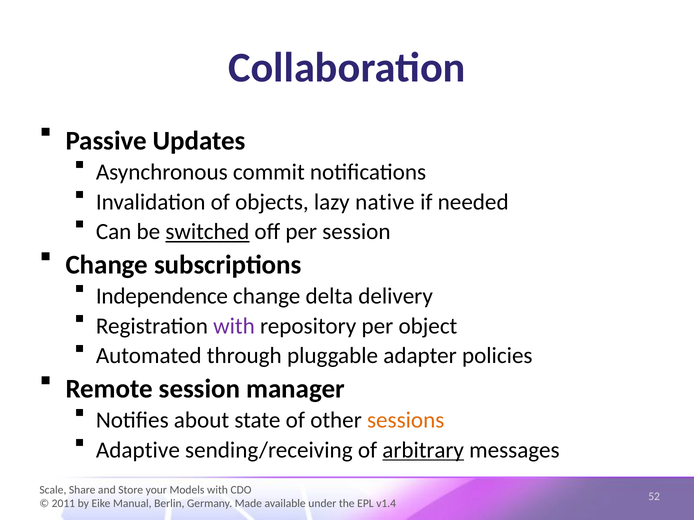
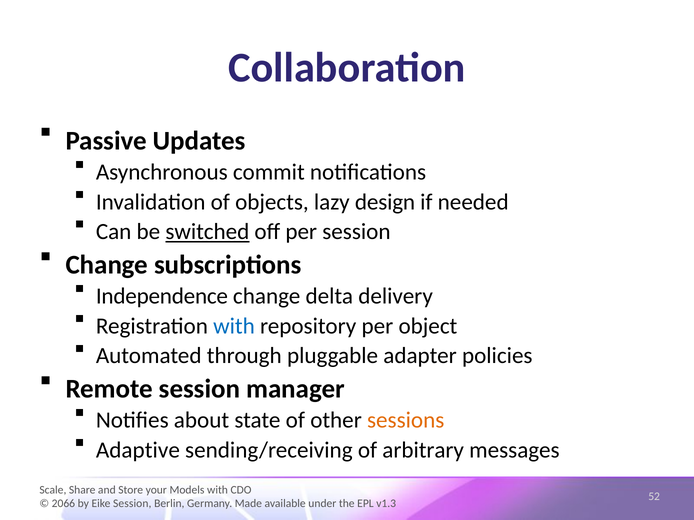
native: native -> design
with at (234, 326) colour: purple -> blue
arbitrary underline: present -> none
2011: 2011 -> 2066
Eike Manual: Manual -> Session
v1.4: v1.4 -> v1.3
